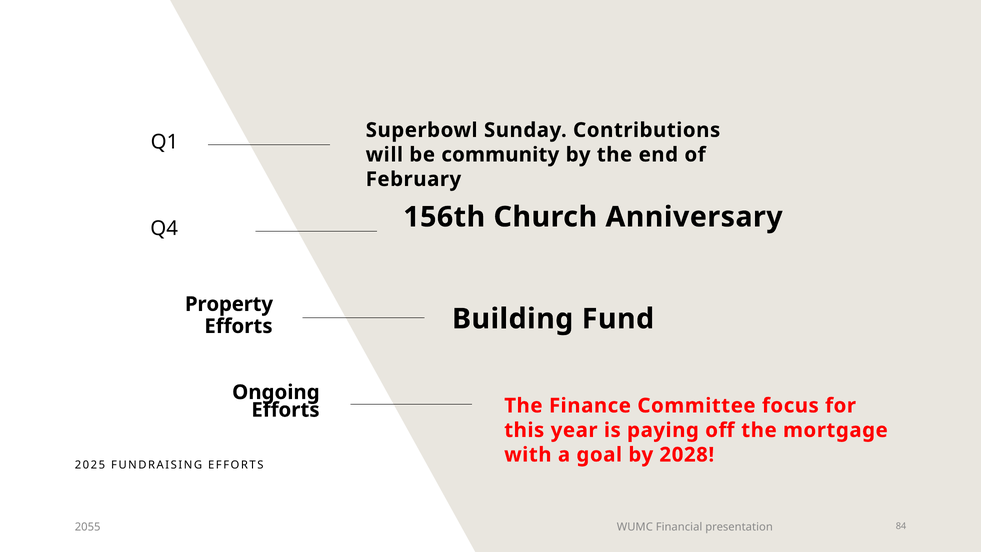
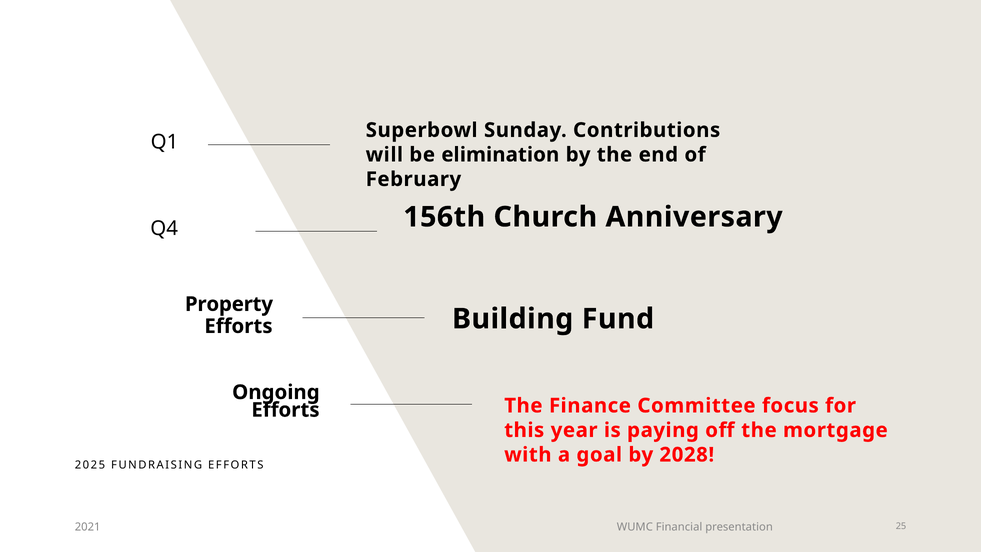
community: community -> elimination
2055: 2055 -> 2021
84: 84 -> 25
